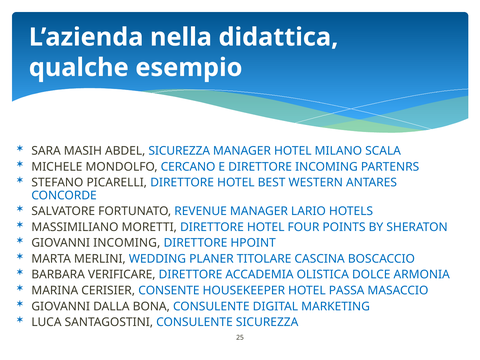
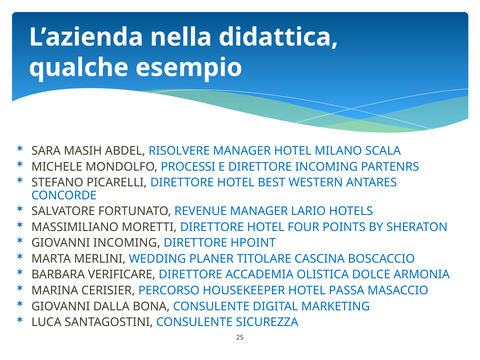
ABDEL SICUREZZA: SICUREZZA -> RISOLVERE
CERCANO: CERCANO -> PROCESSI
CONSENTE: CONSENTE -> PERCORSO
